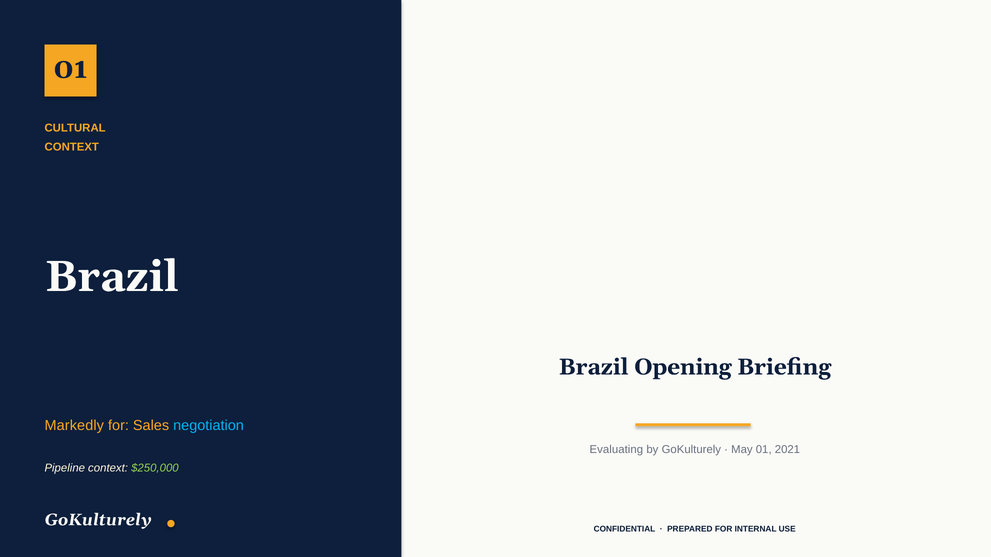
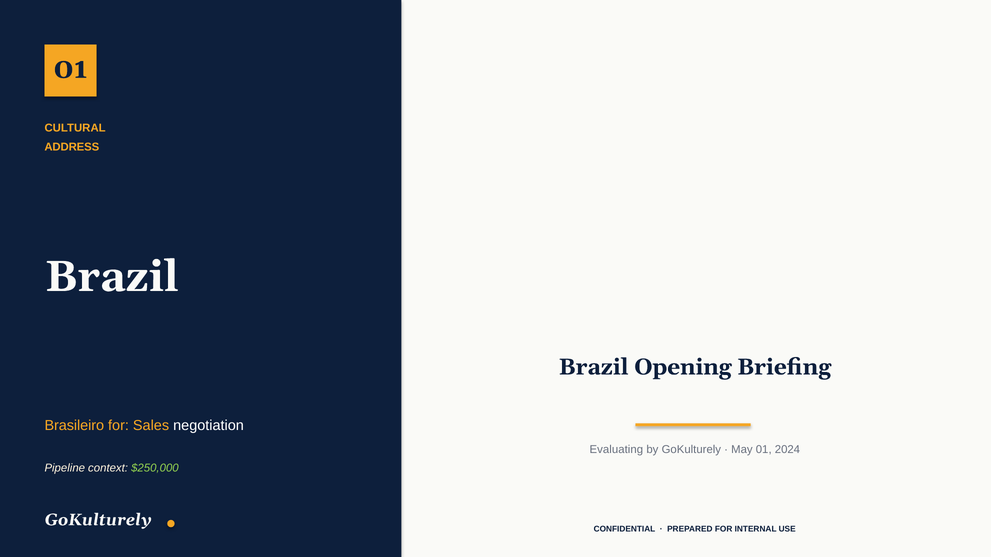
CONTEXT at (72, 147): CONTEXT -> ADDRESS
Markedly: Markedly -> Brasileiro
negotiation colour: light blue -> white
2021: 2021 -> 2024
